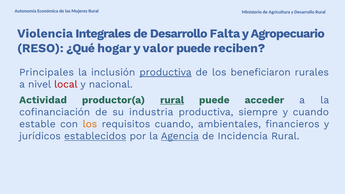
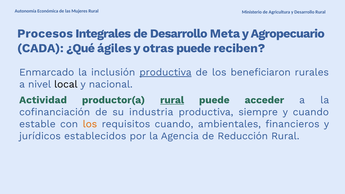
Violencia: Violencia -> Procesos
Falta: Falta -> Meta
RESO: RESO -> CADA
hogar: hogar -> ágiles
valor: valor -> otras
Principales: Principales -> Enmarcado
local colour: red -> black
establecidos underline: present -> none
Agencia underline: present -> none
Incidencia: Incidencia -> Reducción
